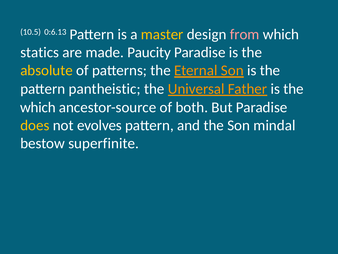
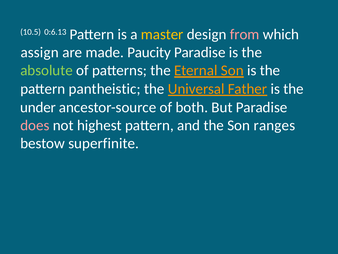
statics: statics -> assign
absolute colour: yellow -> light green
which at (38, 107): which -> under
does colour: yellow -> pink
evolves: evolves -> highest
mindal: mindal -> ranges
